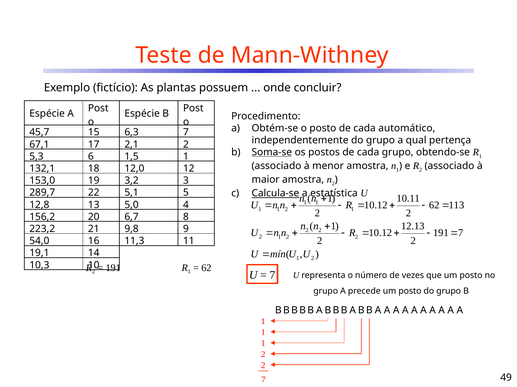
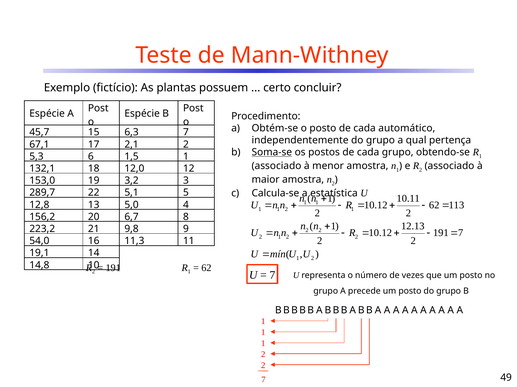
onde: onde -> certo
Calcula-se underline: present -> none
10,3: 10,3 -> 14,8
